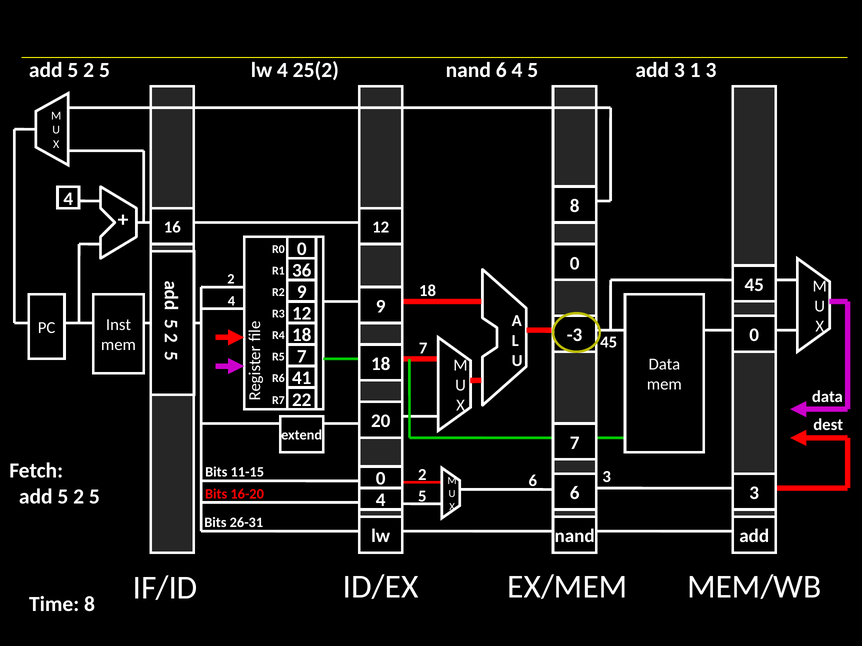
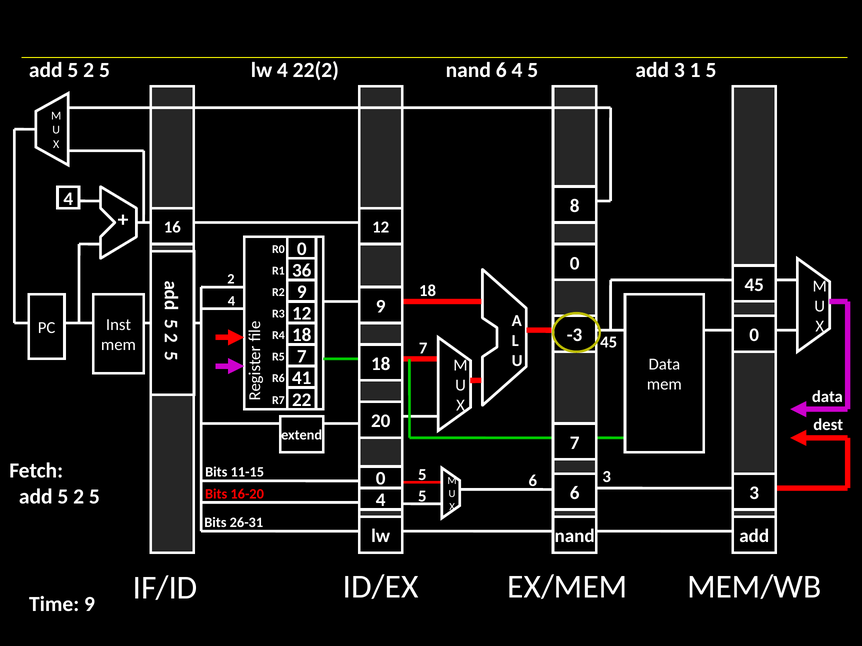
25(2: 25(2 -> 22(2
1 3: 3 -> 5
0 2: 2 -> 5
Time 8: 8 -> 9
